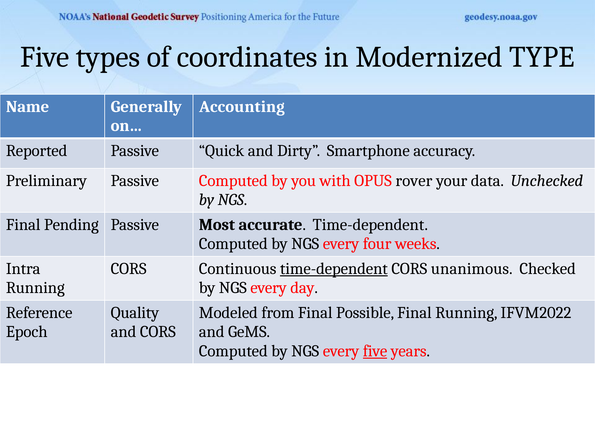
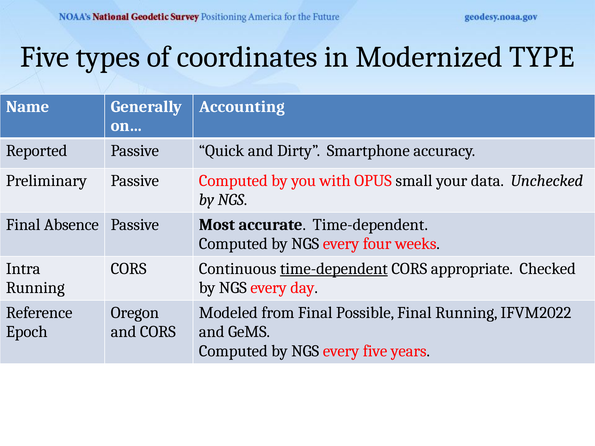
rover: rover -> small
Pending: Pending -> Absence
unanimous: unanimous -> appropriate
Quality: Quality -> Oregon
five at (375, 351) underline: present -> none
